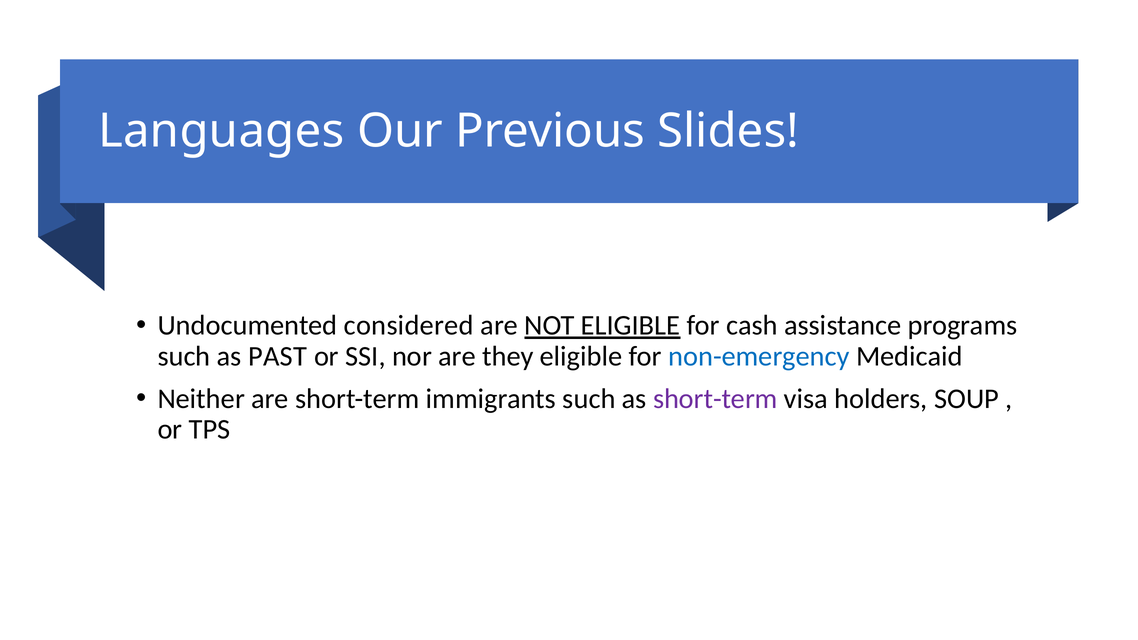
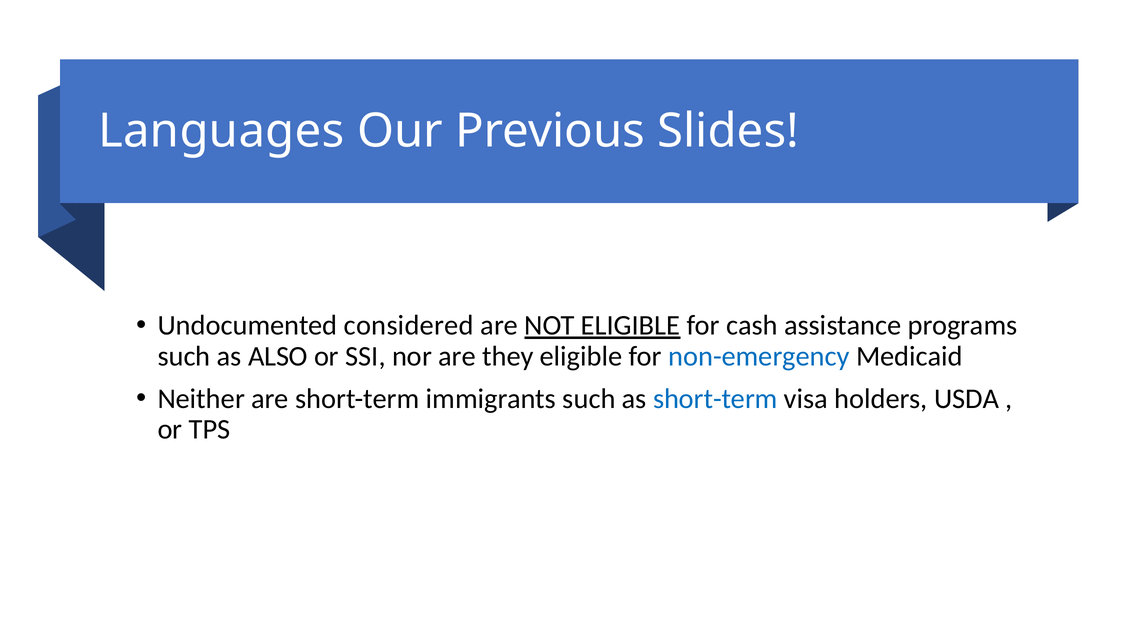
PAST: PAST -> ALSO
short-term at (715, 399) colour: purple -> blue
SOUP: SOUP -> USDA
